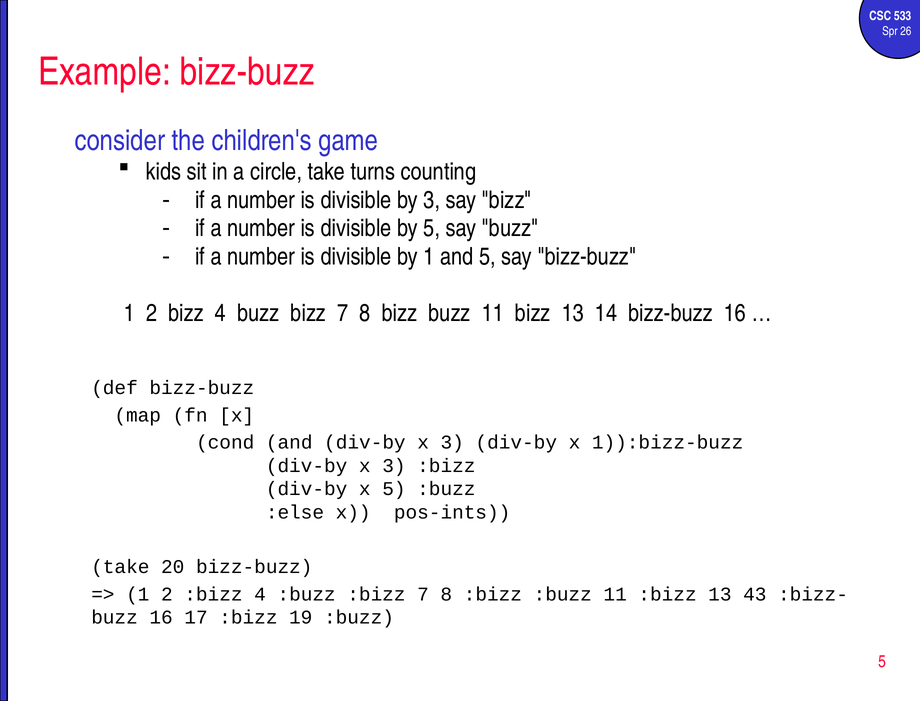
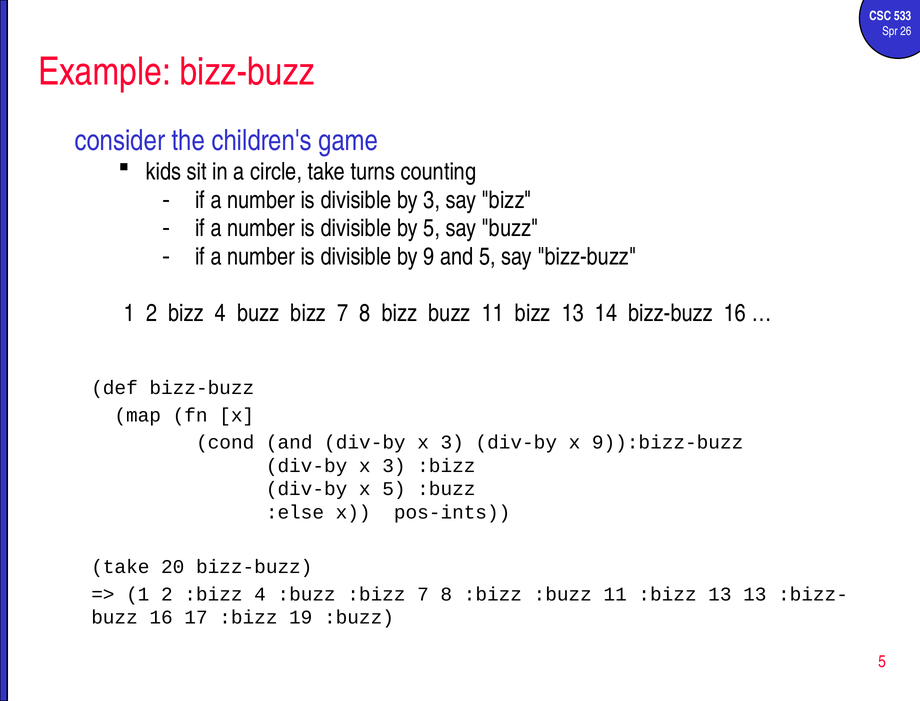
by 1: 1 -> 9
1)):bizz-buzz: 1)):bizz-buzz -> 9)):bizz-buzz
13 43: 43 -> 13
